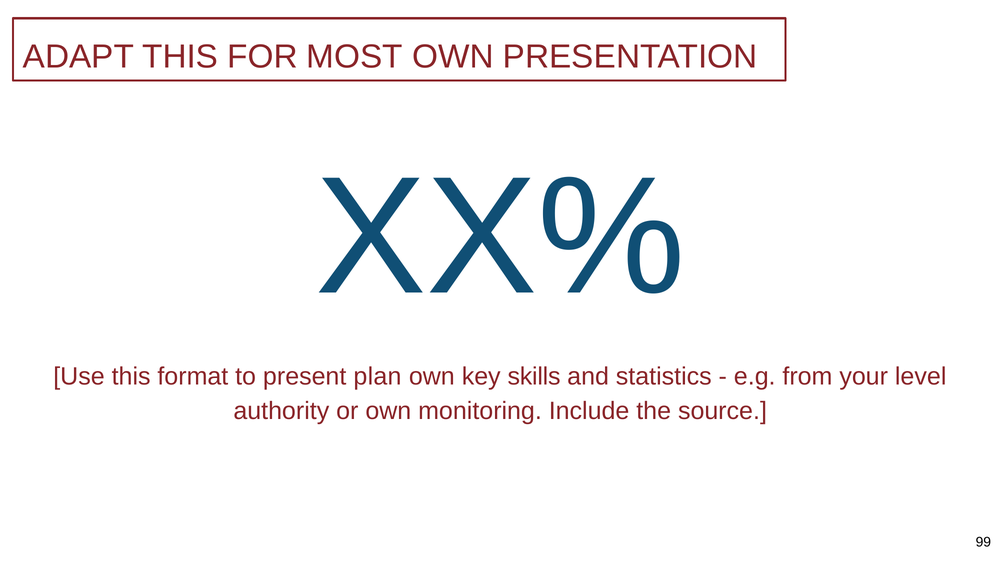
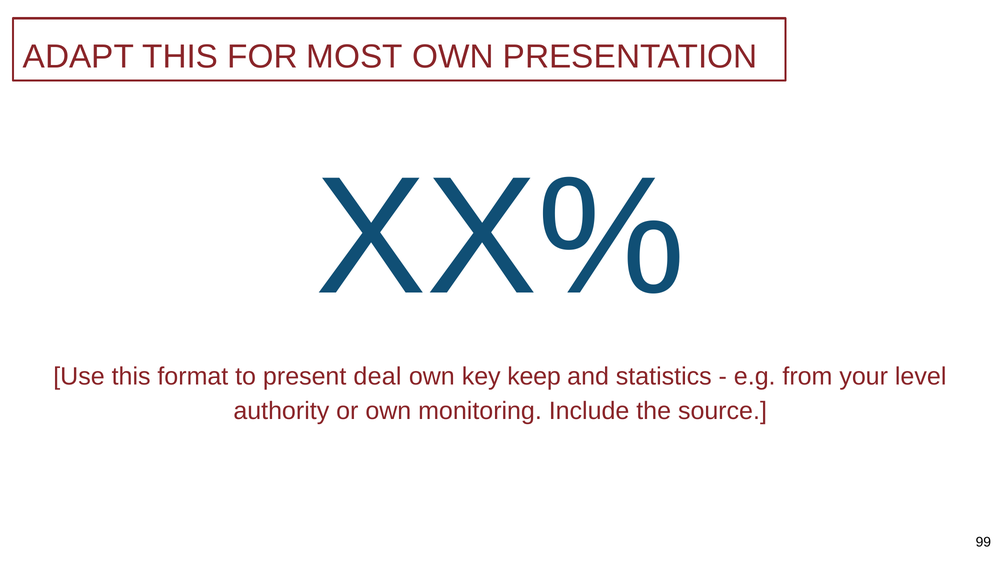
plan: plan -> deal
skills: skills -> keep
